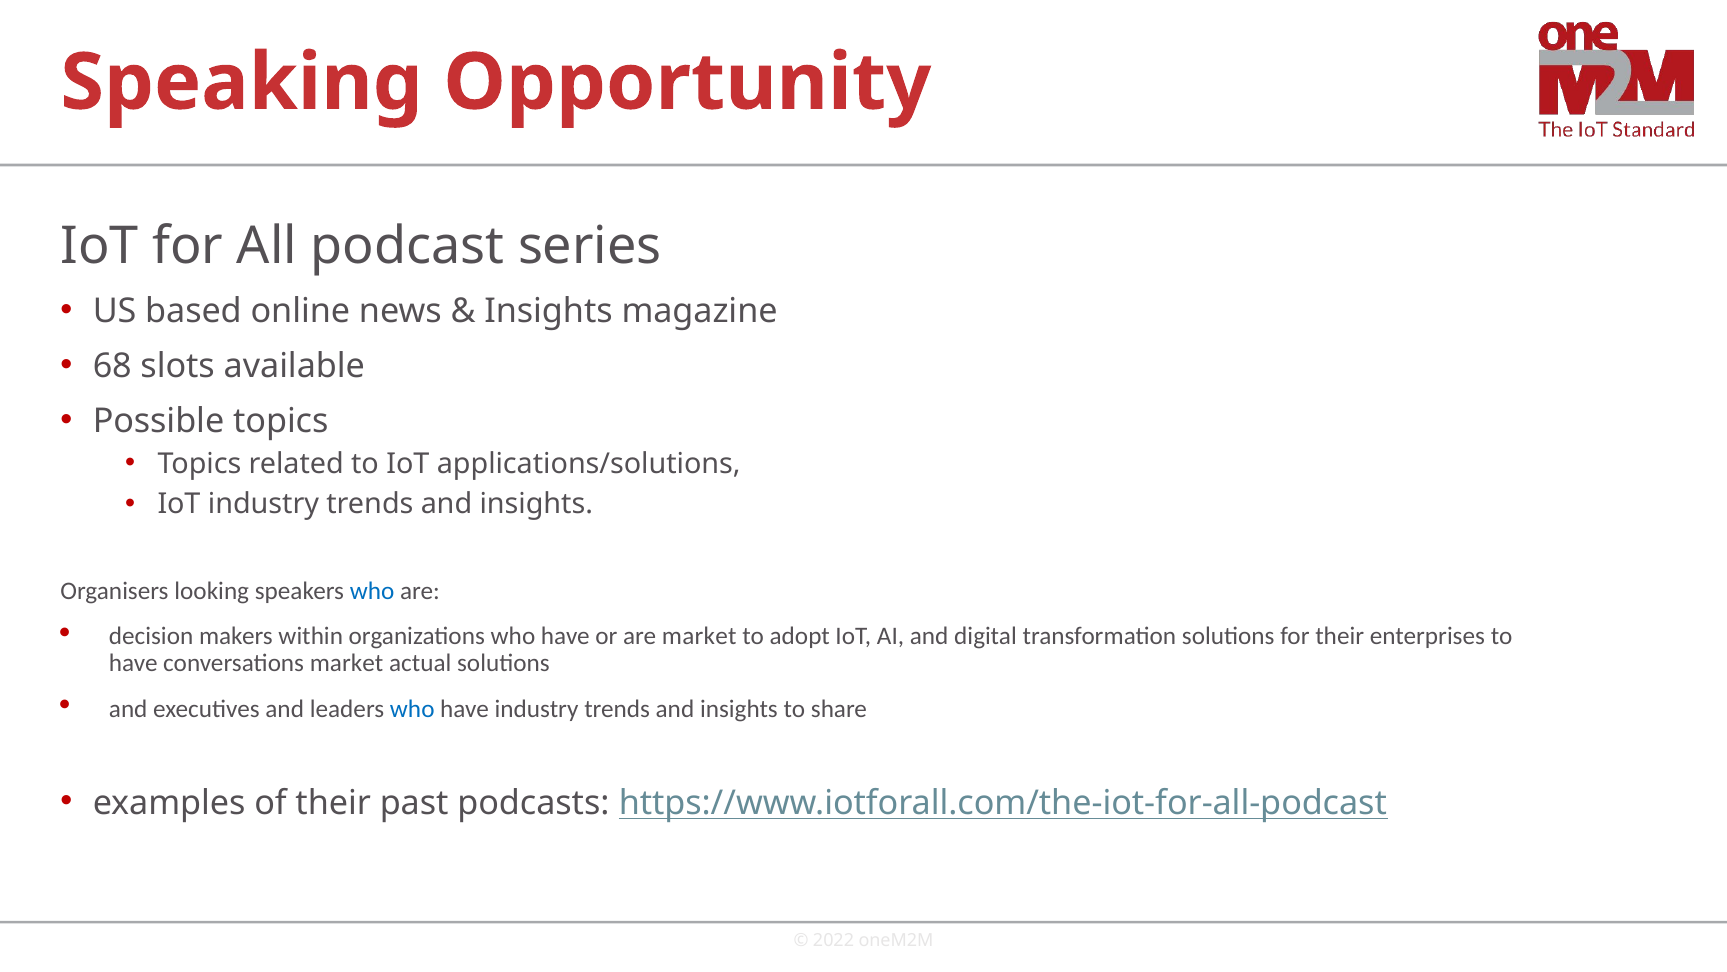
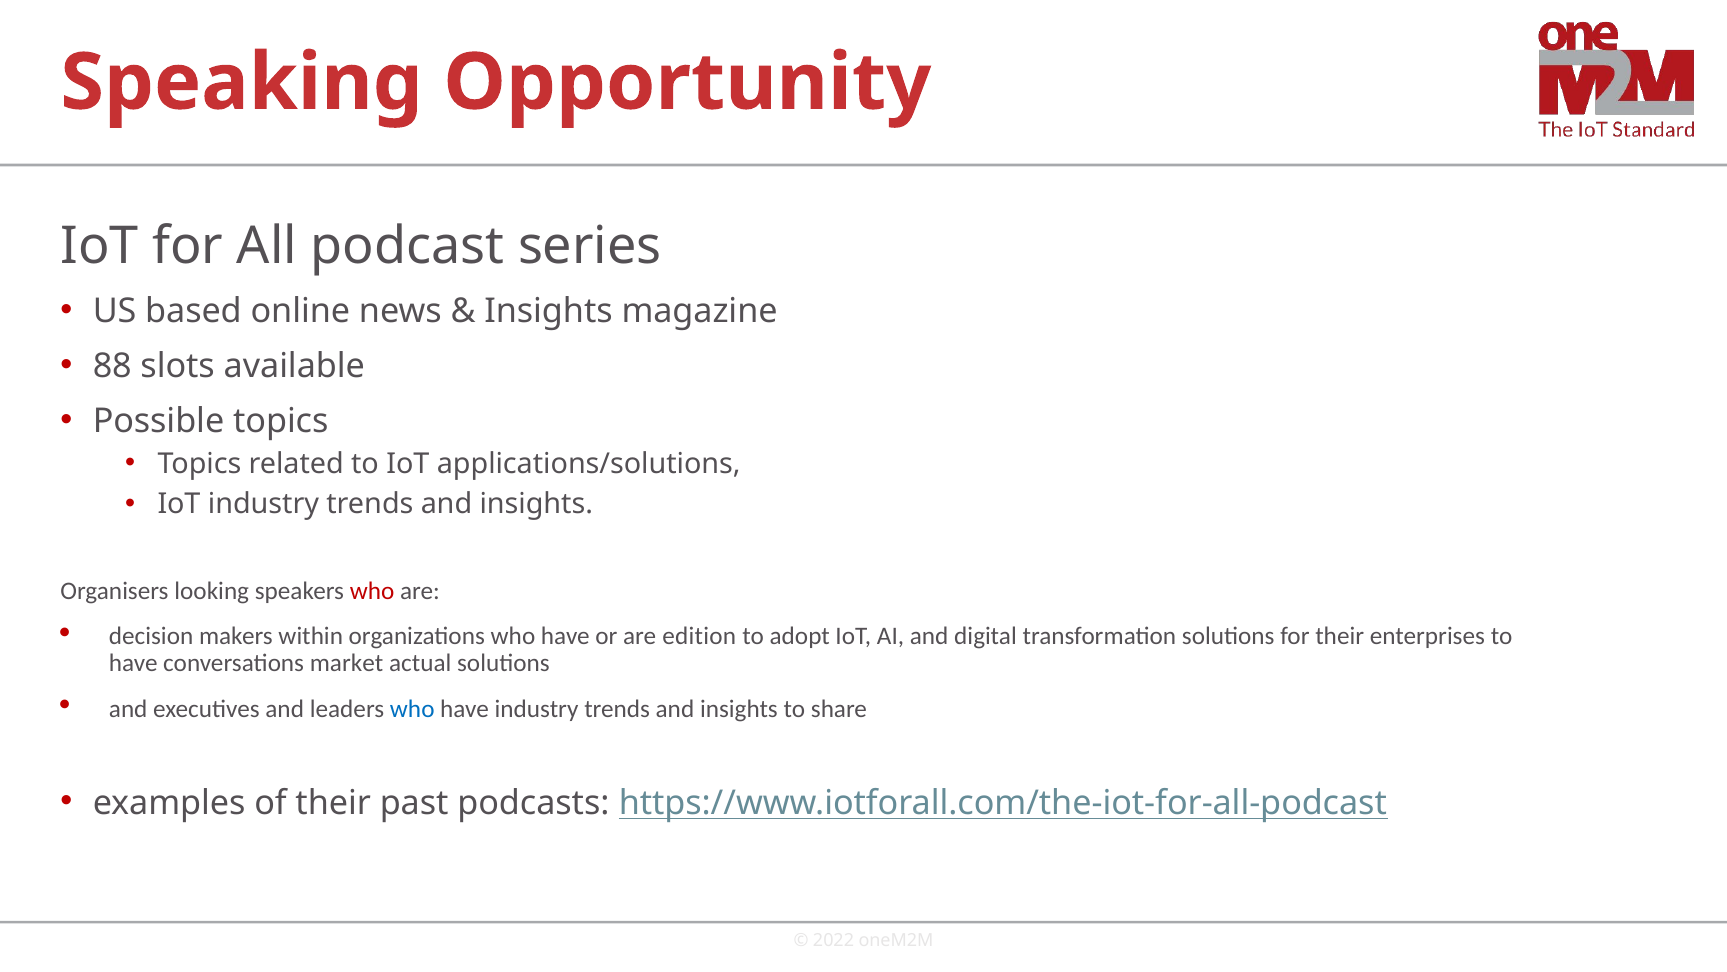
68: 68 -> 88
who at (372, 591) colour: blue -> red
are market: market -> edition
